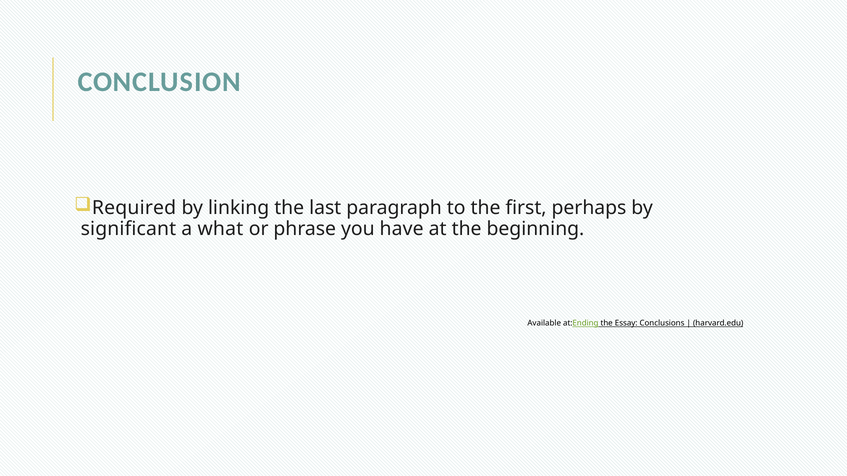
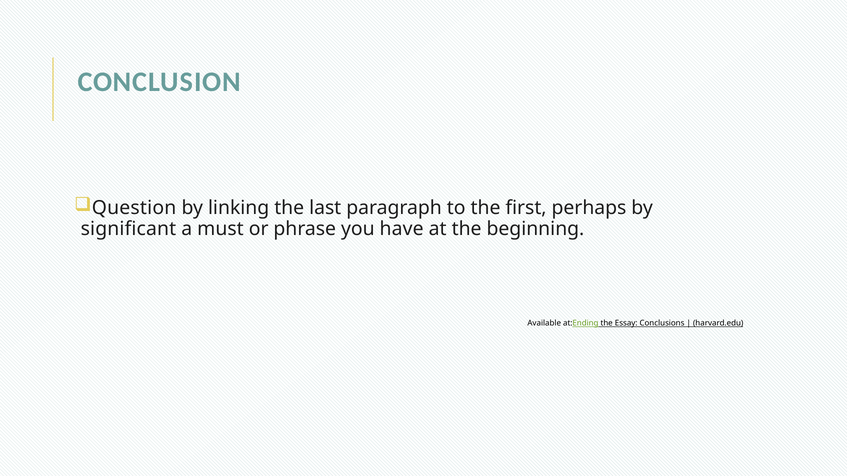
Required: Required -> Question
what: what -> must
